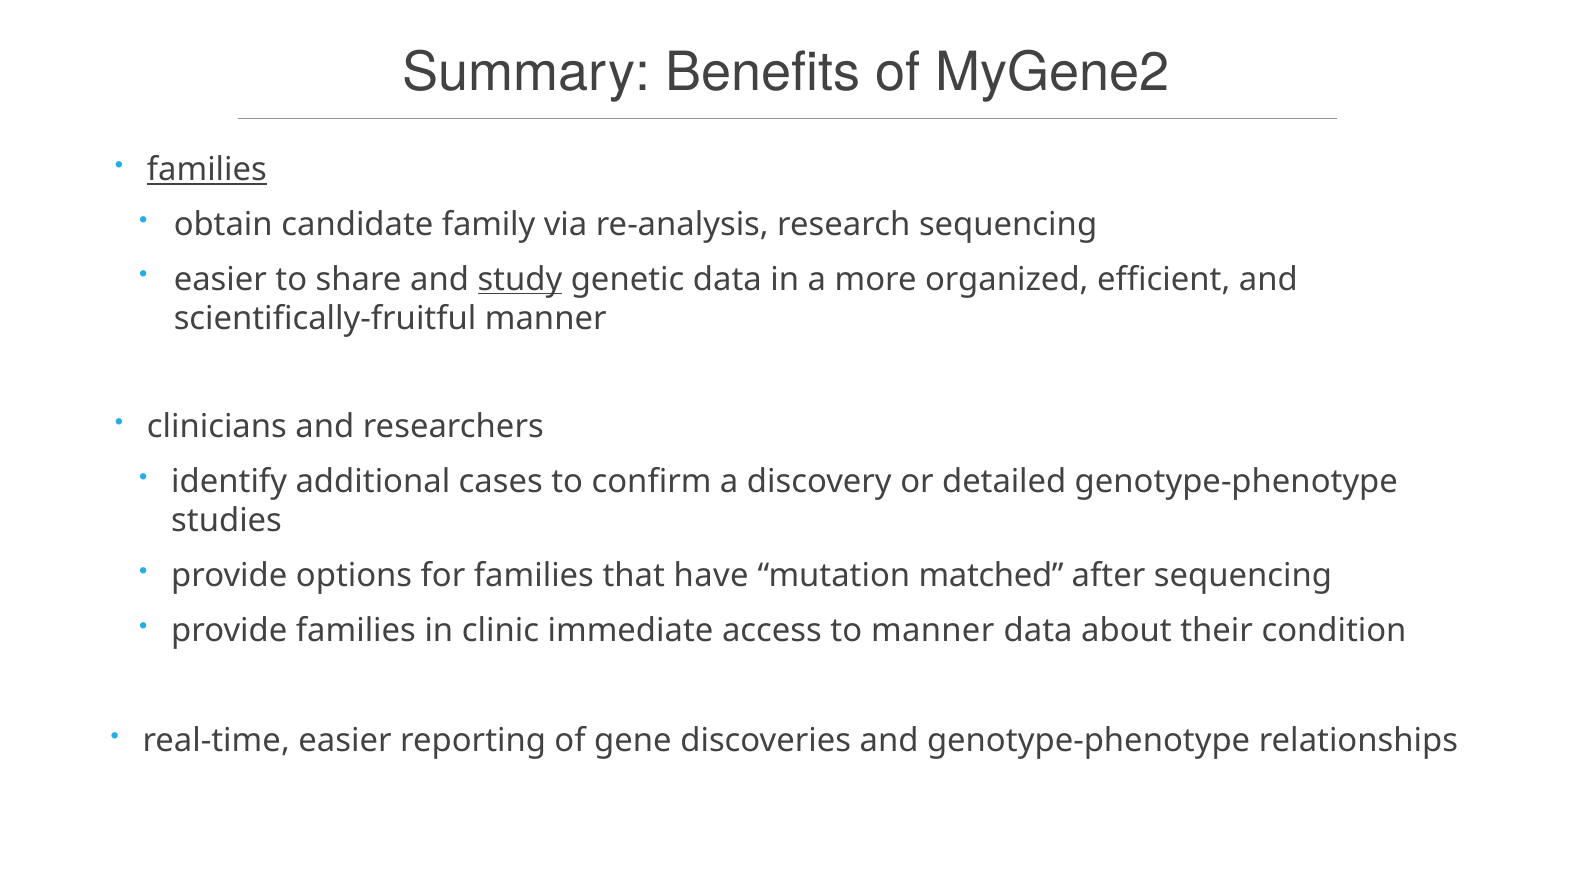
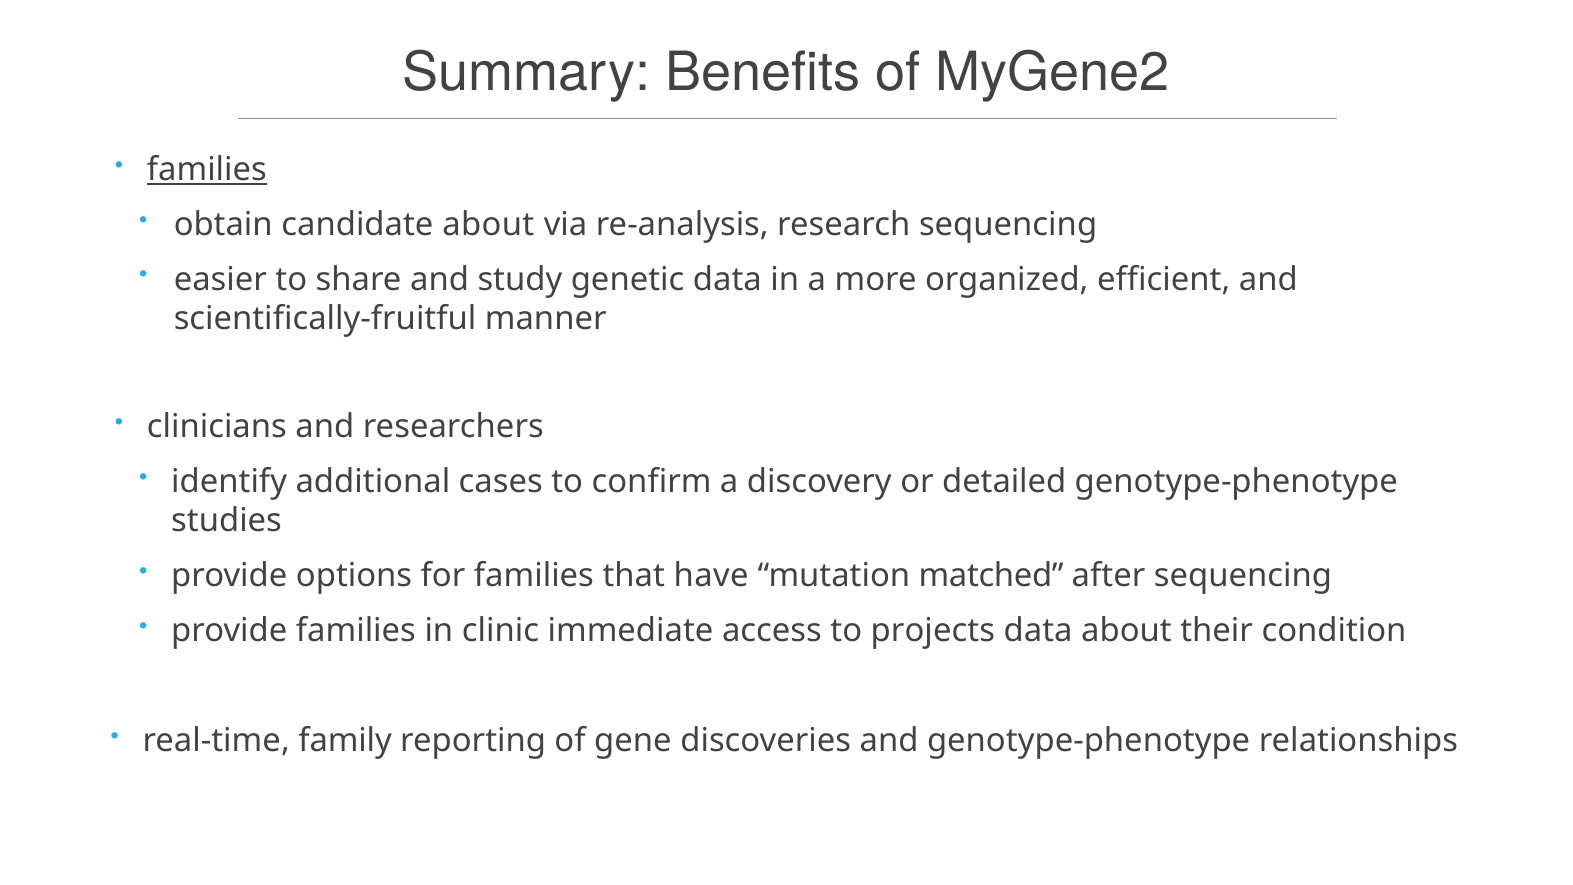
candidate family: family -> about
study underline: present -> none
to manner: manner -> projects
real-time easier: easier -> family
